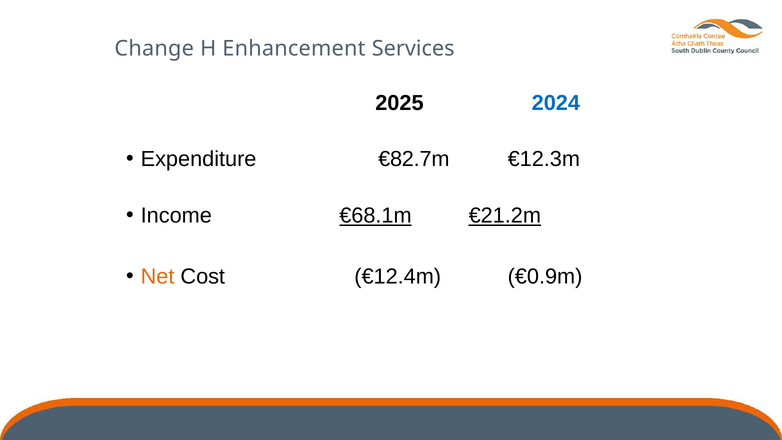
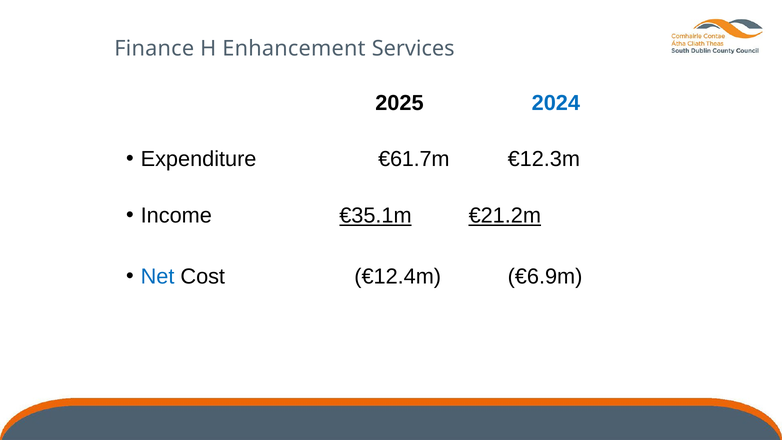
Change: Change -> Finance
€82.7m: €82.7m -> €61.7m
€68.1m: €68.1m -> €35.1m
Net colour: orange -> blue
€0.9m: €0.9m -> €6.9m
